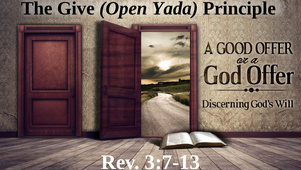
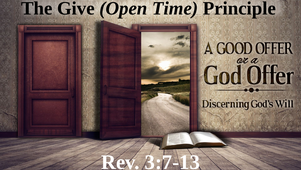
Yada: Yada -> Time
